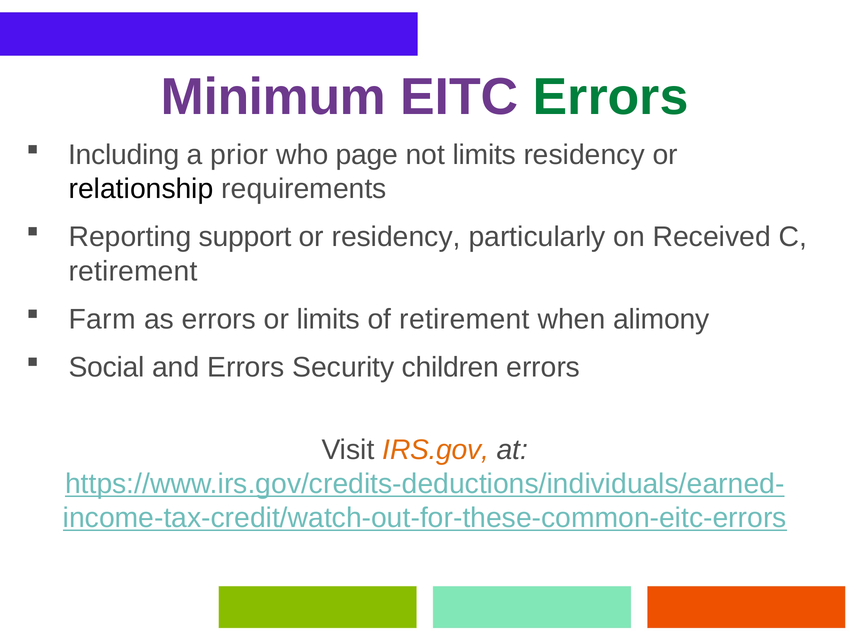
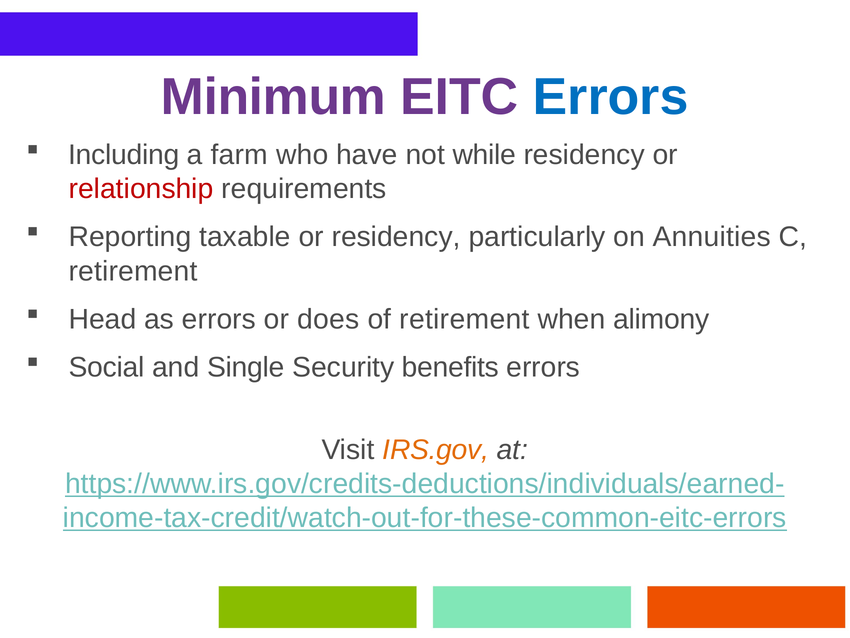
Errors at (611, 97) colour: green -> blue
prior: prior -> farm
page: page -> have
not limits: limits -> while
relationship colour: black -> red
support: support -> taxable
Received: Received -> Annuities
Farm: Farm -> Head
or limits: limits -> does
and Errors: Errors -> Single
children: children -> benefits
